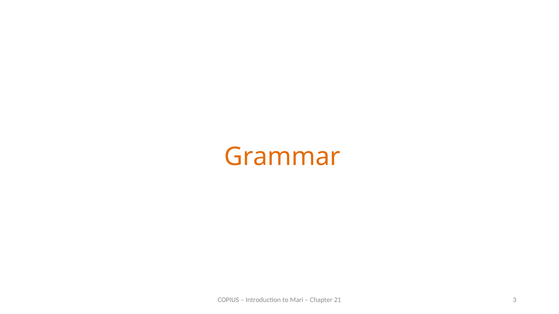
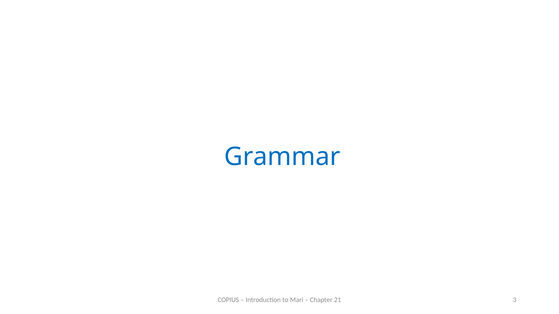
Grammar colour: orange -> blue
